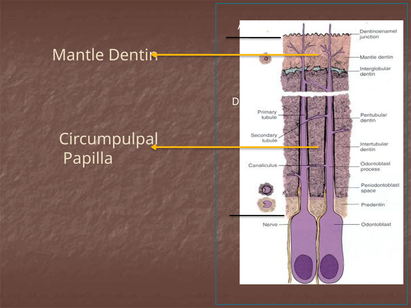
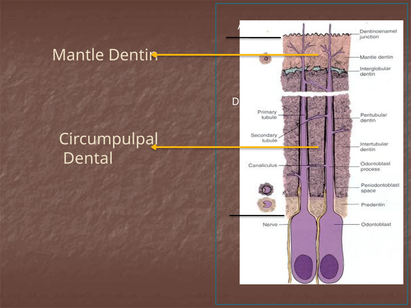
Papilla: Papilla -> Dental
